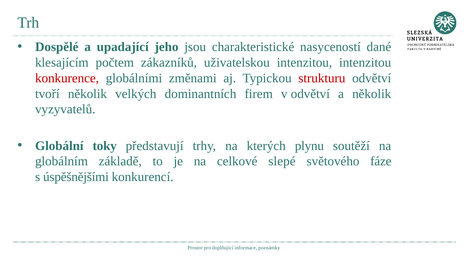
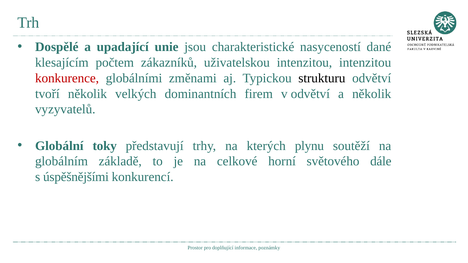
jeho: jeho -> unie
strukturu colour: red -> black
slepé: slepé -> horní
fáze: fáze -> dále
